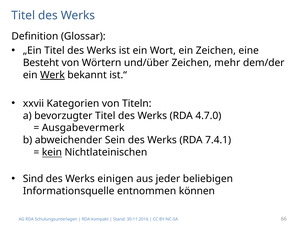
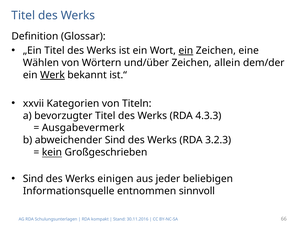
ein at (186, 50) underline: none -> present
Besteht: Besteht -> Wählen
mehr: mehr -> allein
4.7.0: 4.7.0 -> 4.3.3
abweichender Sein: Sein -> Sind
7.4.1: 7.4.1 -> 3.2.3
Nichtlateinischen: Nichtlateinischen -> Großgeschrieben
können: können -> sinnvoll
